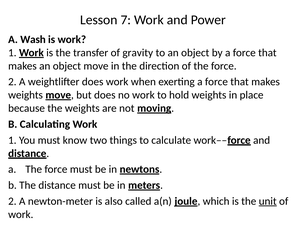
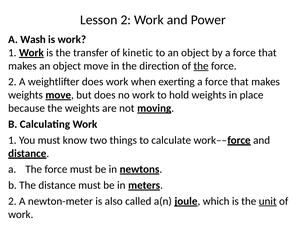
Lesson 7: 7 -> 2
gravity: gravity -> kinetic
the at (201, 66) underline: none -> present
